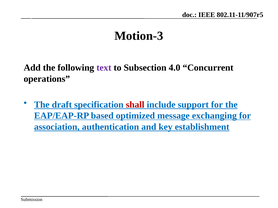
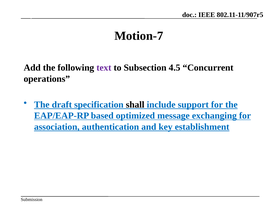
Motion-3: Motion-3 -> Motion-7
4.0: 4.0 -> 4.5
shall colour: red -> black
